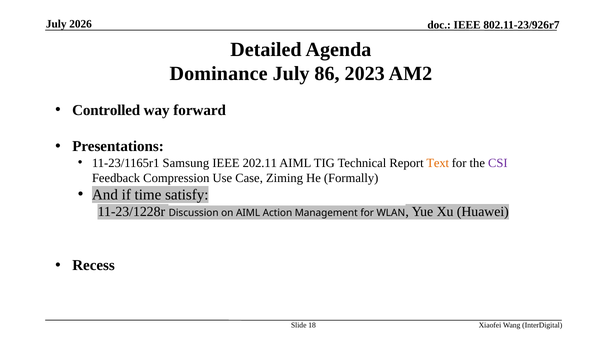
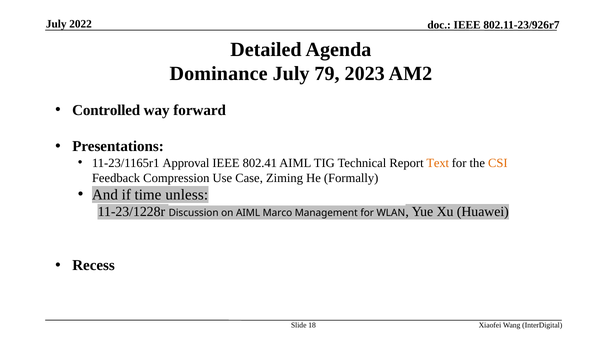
2026: 2026 -> 2022
86: 86 -> 79
Samsung: Samsung -> Approval
202.11: 202.11 -> 802.41
CSI colour: purple -> orange
satisfy: satisfy -> unless
Action: Action -> Marco
